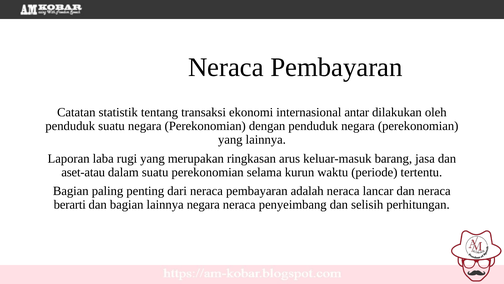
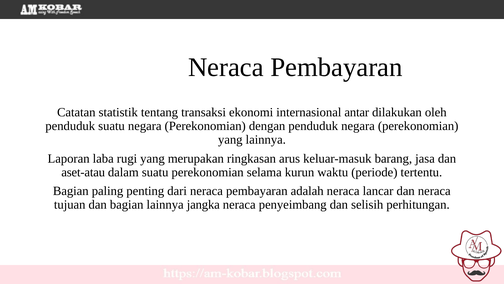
berarti: berarti -> tujuan
lainnya negara: negara -> jangka
